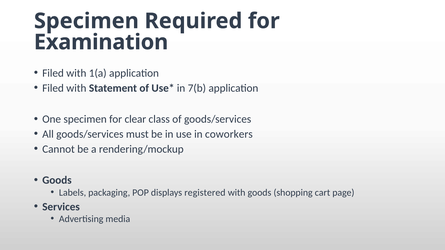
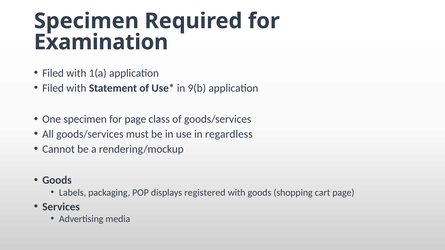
7(b: 7(b -> 9(b
for clear: clear -> page
coworkers: coworkers -> regardless
